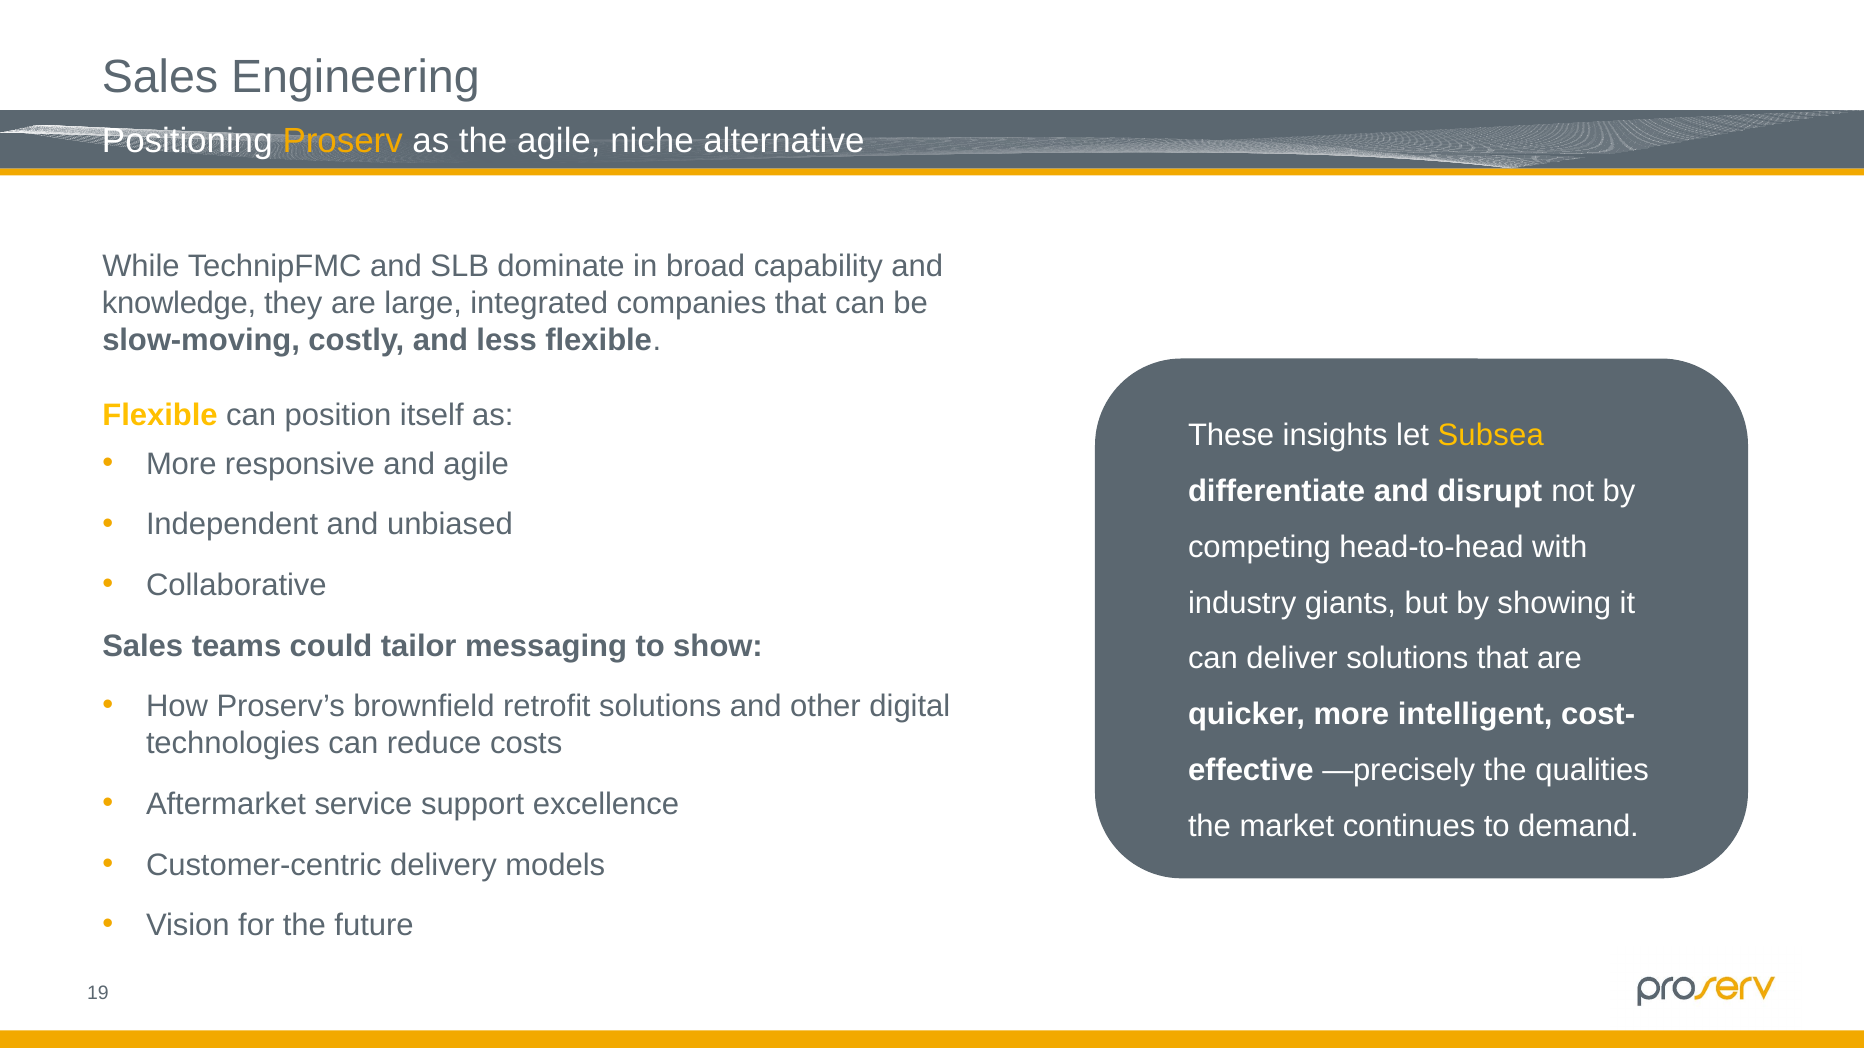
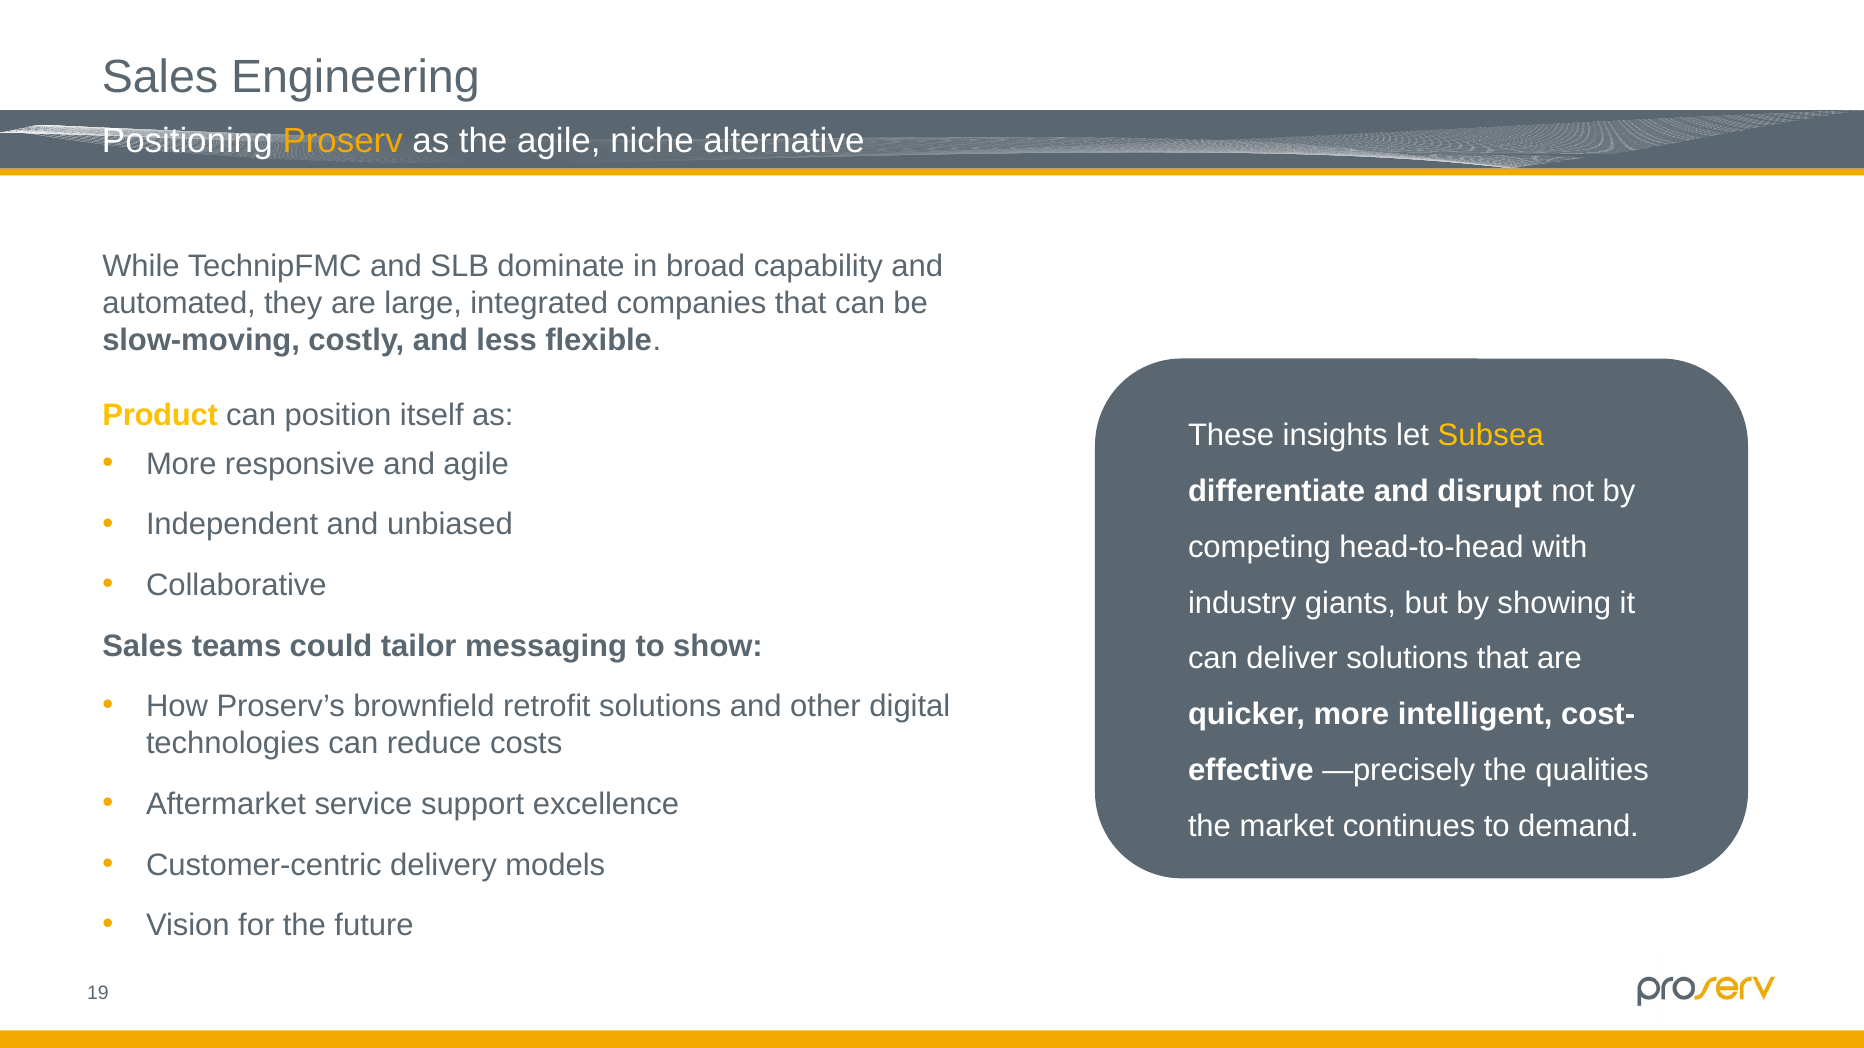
knowledge: knowledge -> automated
Flexible at (160, 415): Flexible -> Product
